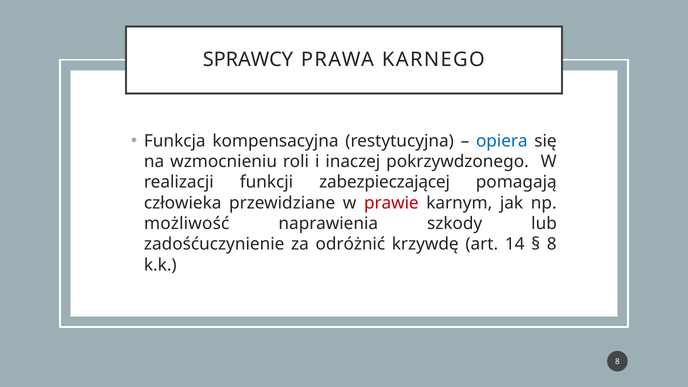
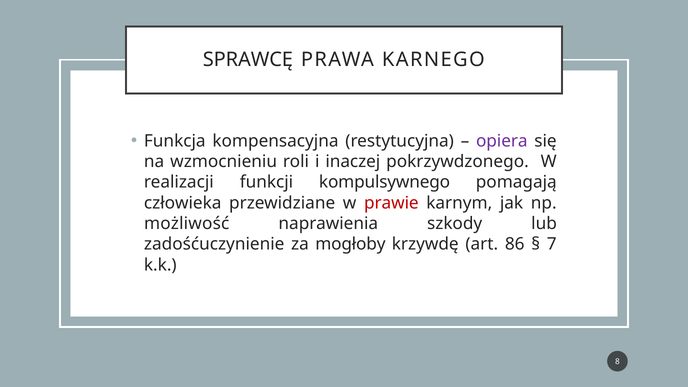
SPRAWCY: SPRAWCY -> SPRAWCĘ
opiera colour: blue -> purple
zabezpieczającej: zabezpieczającej -> kompulsywnego
odróżnić: odróżnić -> mogłoby
14: 14 -> 86
8 at (552, 244): 8 -> 7
